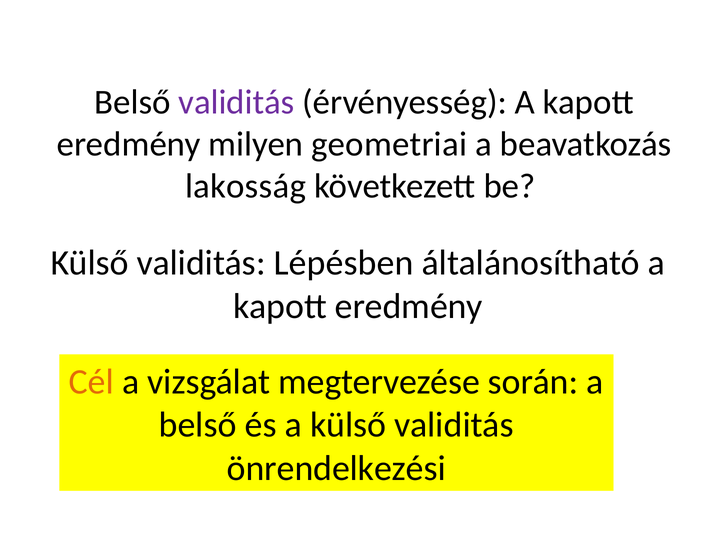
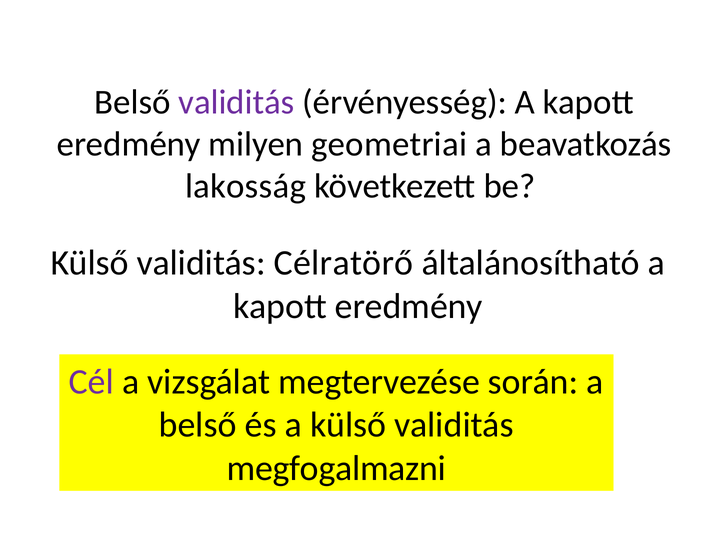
Lépésben: Lépésben -> Célratörő
Cél colour: orange -> purple
önrendelkezési: önrendelkezési -> megfogalmazni
